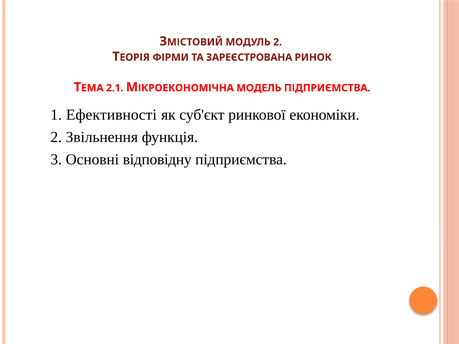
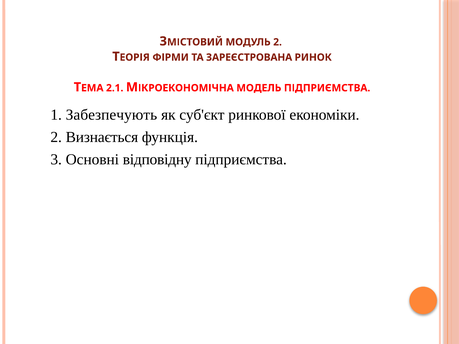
Ефективності: Ефективності -> Забезпечують
Звільнення: Звільнення -> Визнається
